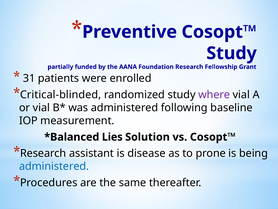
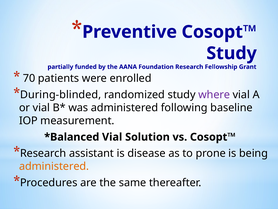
31: 31 -> 70
Critical-blinded: Critical-blinded -> During-blinded
Lies at (112, 137): Lies -> Vial
administered at (54, 166) colour: blue -> orange
